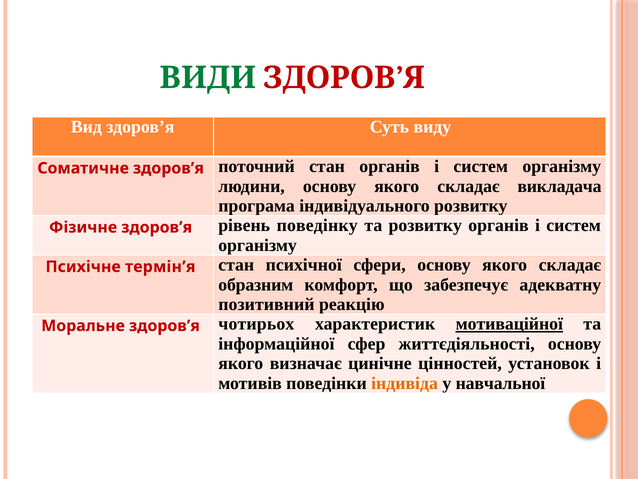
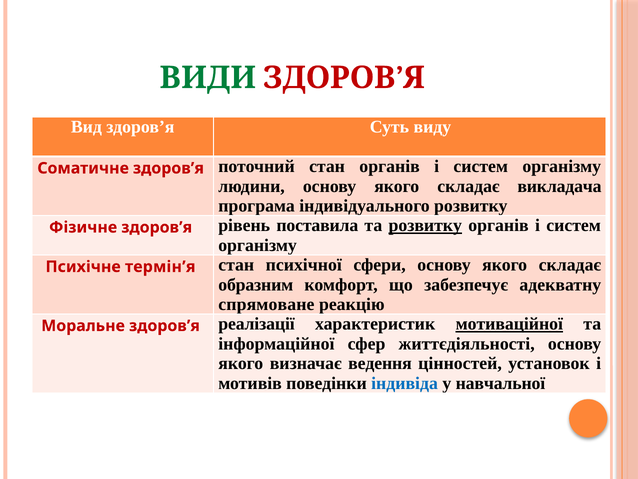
поведінку: поведінку -> поставила
розвитку at (425, 225) underline: none -> present
позитивний: позитивний -> спрямоване
чотирьох: чотирьох -> реалізації
цинічне: цинічне -> ведення
індивіда colour: orange -> blue
